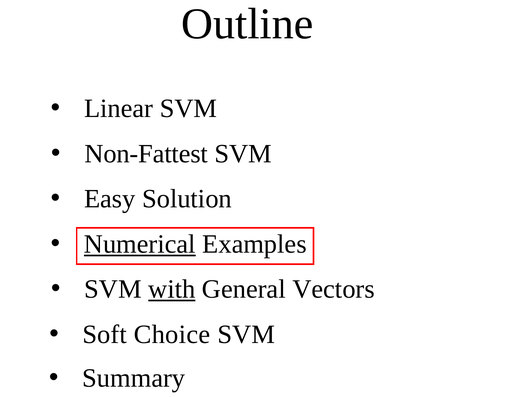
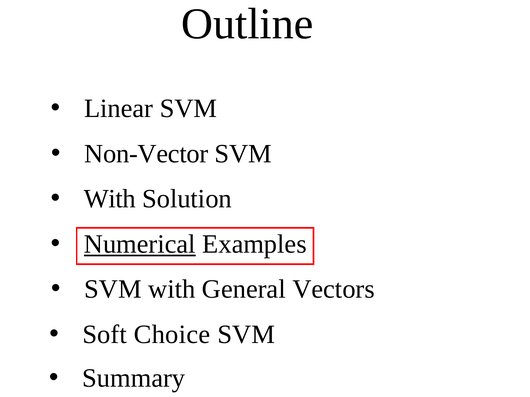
Non-Fattest: Non-Fattest -> Non-Vector
Easy at (110, 199): Easy -> With
with at (172, 290) underline: present -> none
